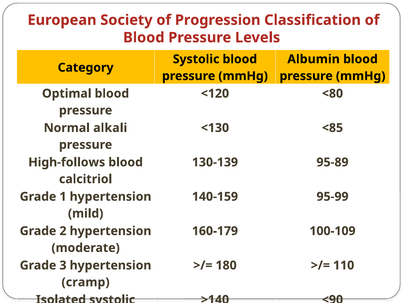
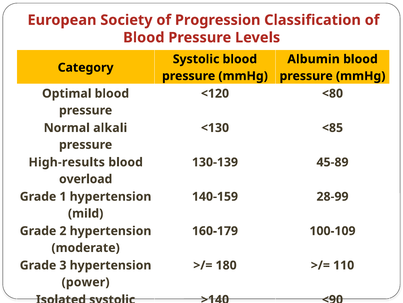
High-follows: High-follows -> High-results
95-89: 95-89 -> 45-89
calcitriol: calcitriol -> overload
95-99: 95-99 -> 28-99
cramp: cramp -> power
